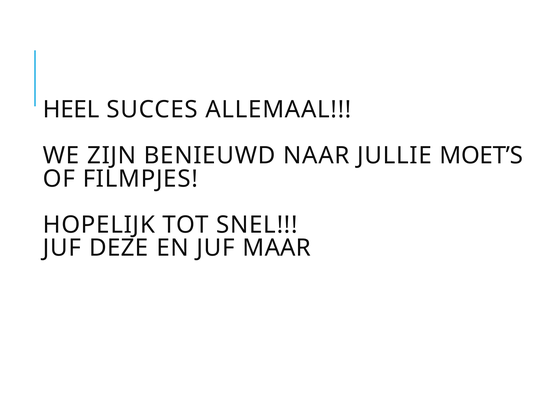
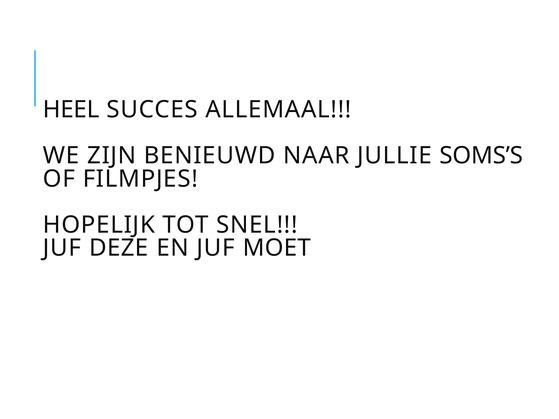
MOET’S: MOET’S -> SOMS’S
MAAR: MAAR -> MOET
